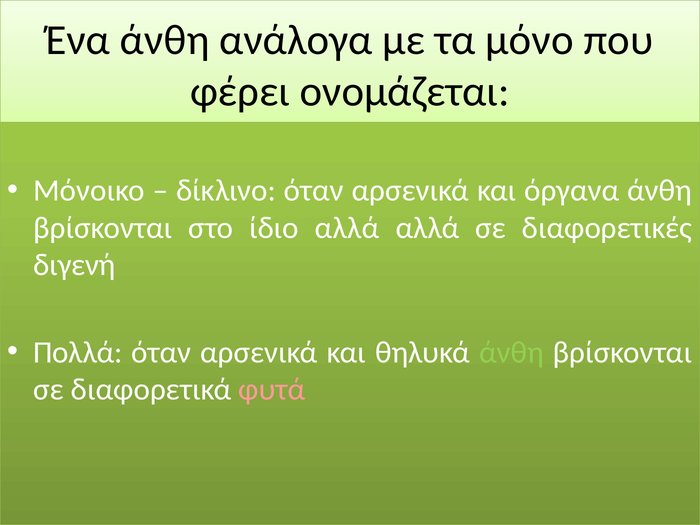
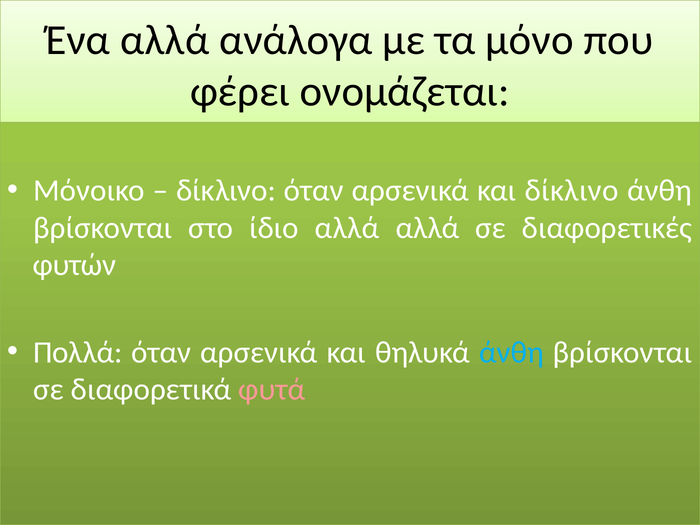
Ένα άνθη: άνθη -> αλλά
και όργανα: όργανα -> δίκλινο
διγενή: διγενή -> φυτών
άνθη at (511, 352) colour: light green -> light blue
